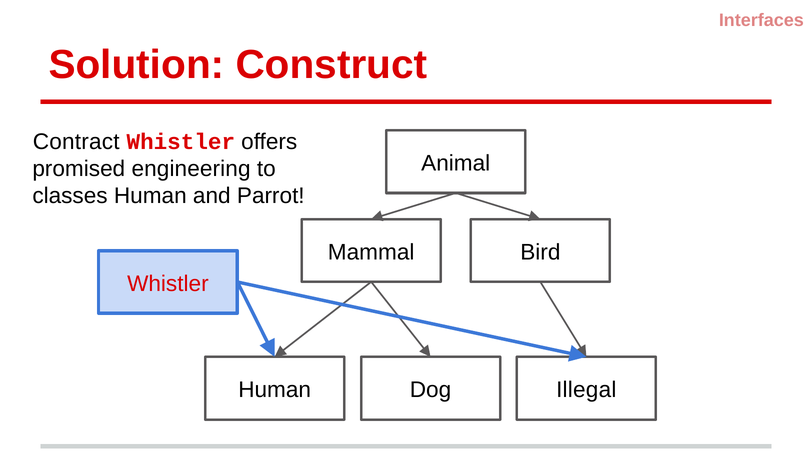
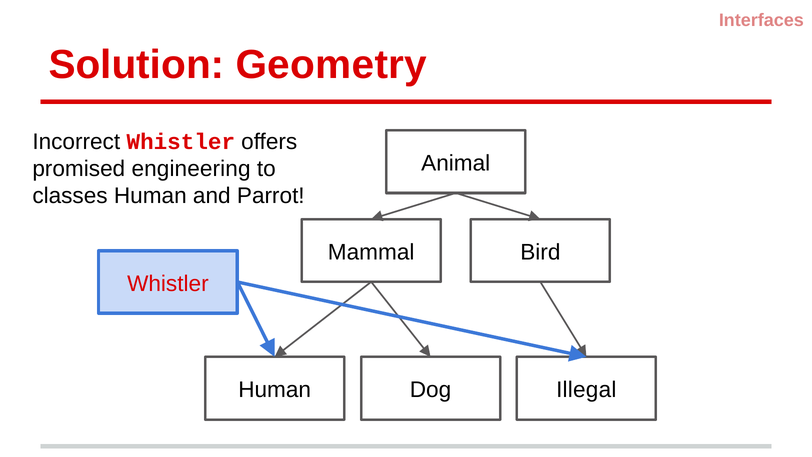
Construct: Construct -> Geometry
Contract: Contract -> Incorrect
